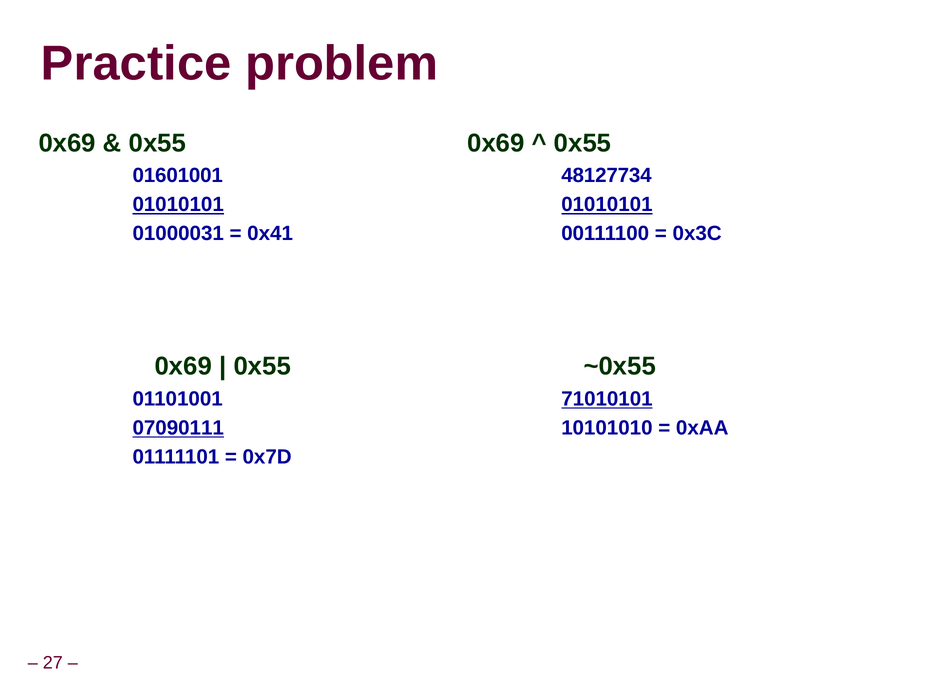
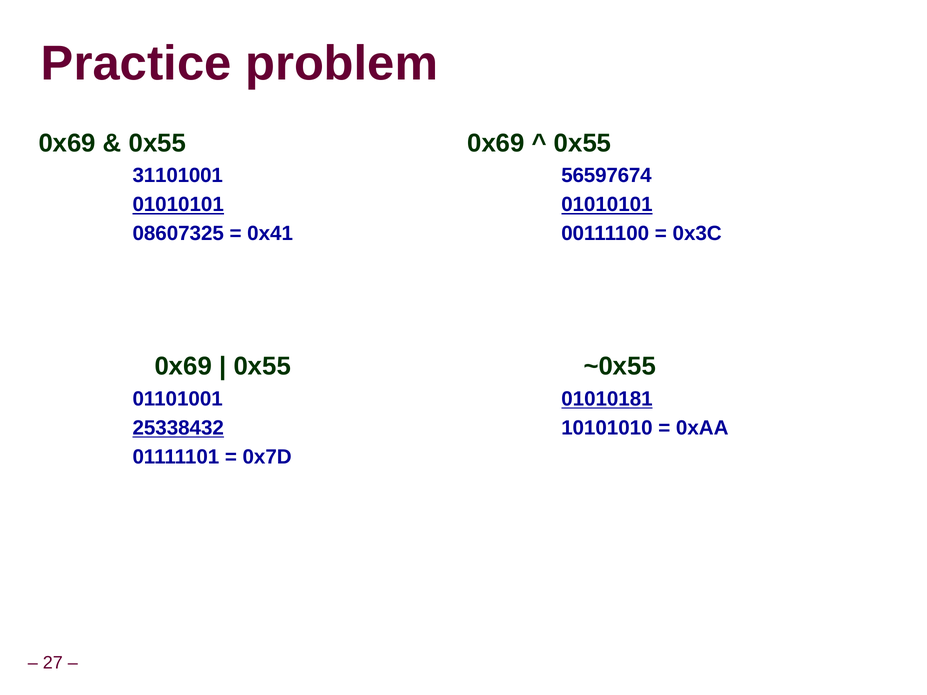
01601001: 01601001 -> 31101001
48127734: 48127734 -> 56597674
01000031: 01000031 -> 08607325
71010101: 71010101 -> 01010181
07090111: 07090111 -> 25338432
